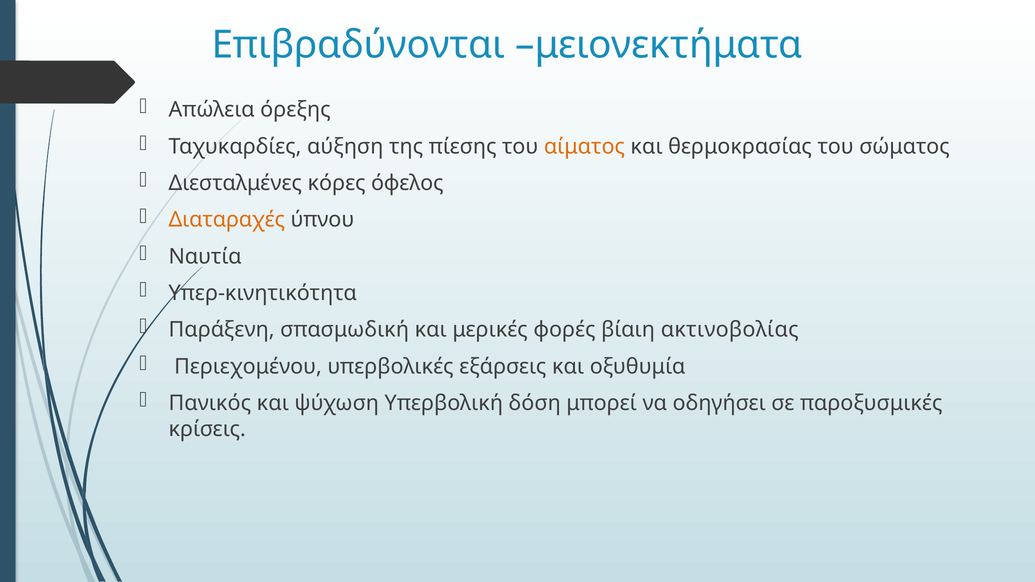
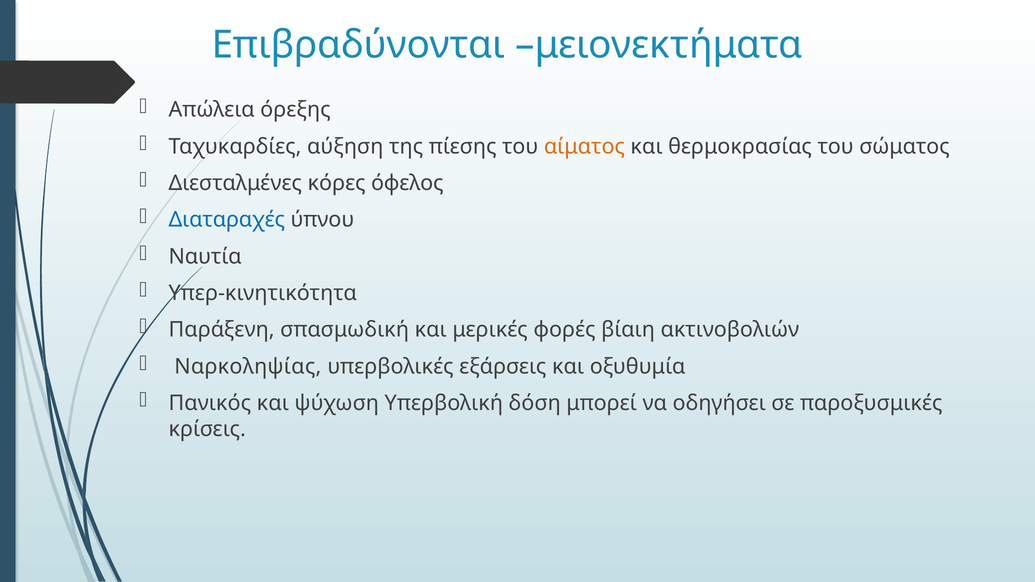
Διαταραχές colour: orange -> blue
ακτινοβολίας: ακτινοβολίας -> ακτινοβολιών
Περιεχομένου: Περιεχομένου -> Ναρκοληψίας
